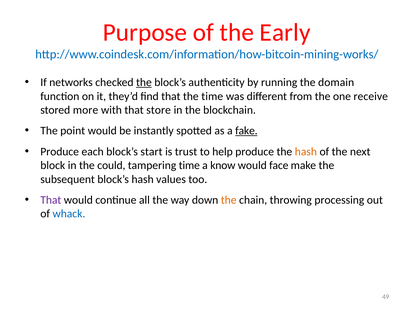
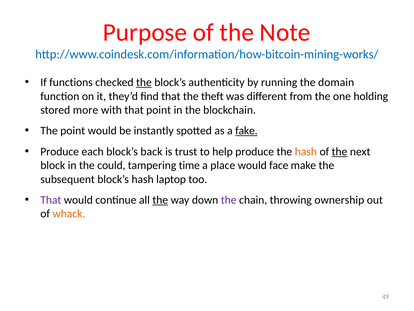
Early: Early -> Note
networks: networks -> functions
the time: time -> theft
receive: receive -> holding
that store: store -> point
start: start -> back
the at (340, 151) underline: none -> present
know: know -> place
values: values -> laptop
the at (160, 200) underline: none -> present
the at (229, 200) colour: orange -> purple
processing: processing -> ownership
whack colour: blue -> orange
